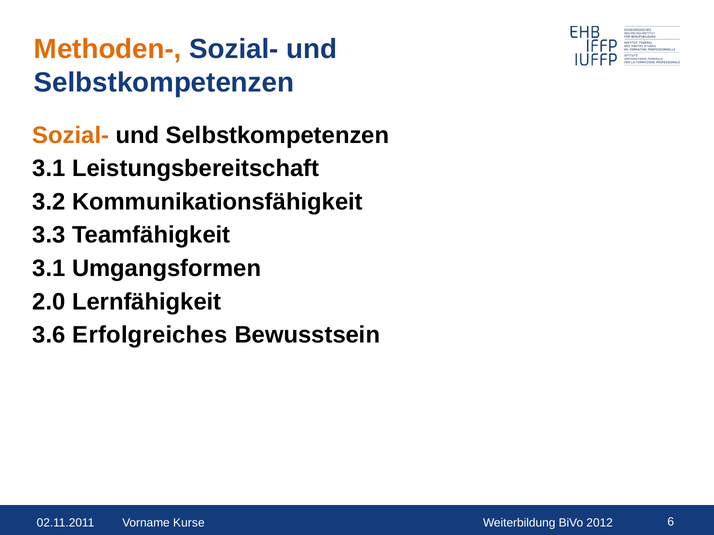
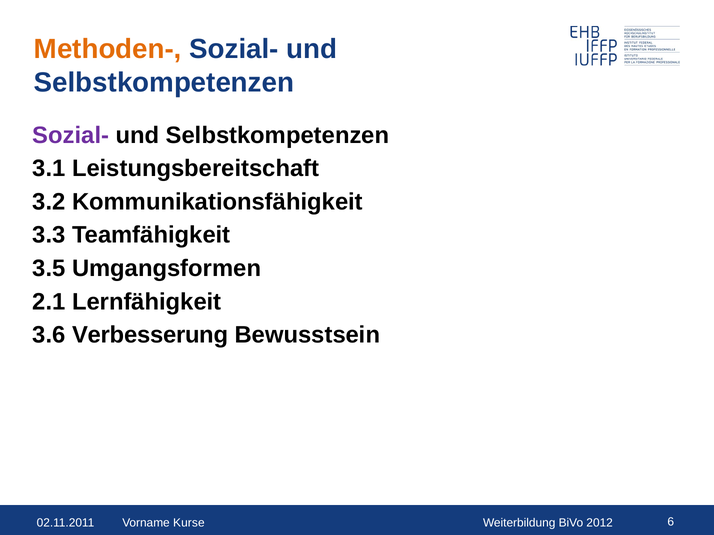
Sozial- at (71, 135) colour: orange -> purple
3.1 at (49, 269): 3.1 -> 3.5
2.0: 2.0 -> 2.1
Erfolgreiches: Erfolgreiches -> Verbesserung
